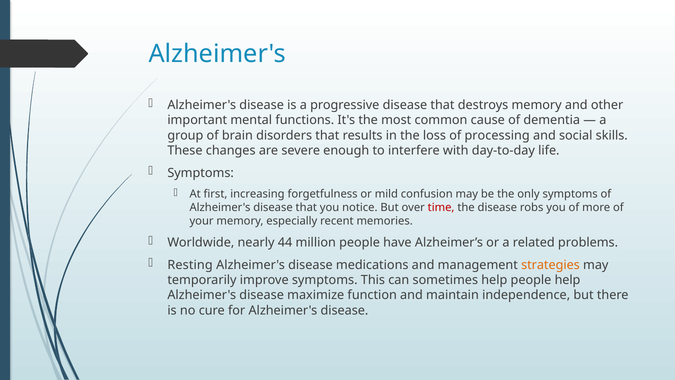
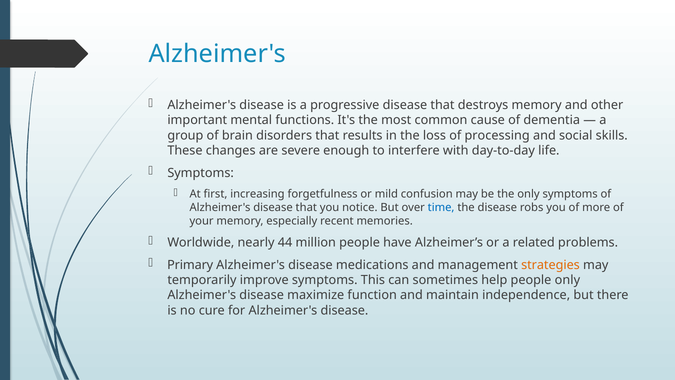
time colour: red -> blue
Resting: Resting -> Primary
people help: help -> only
